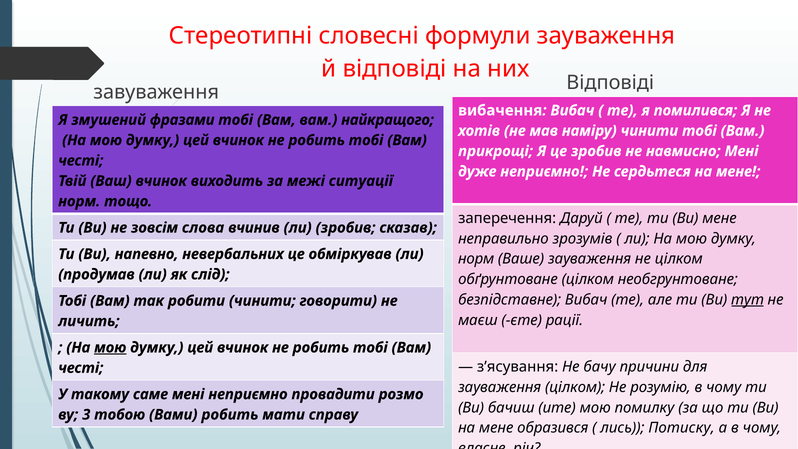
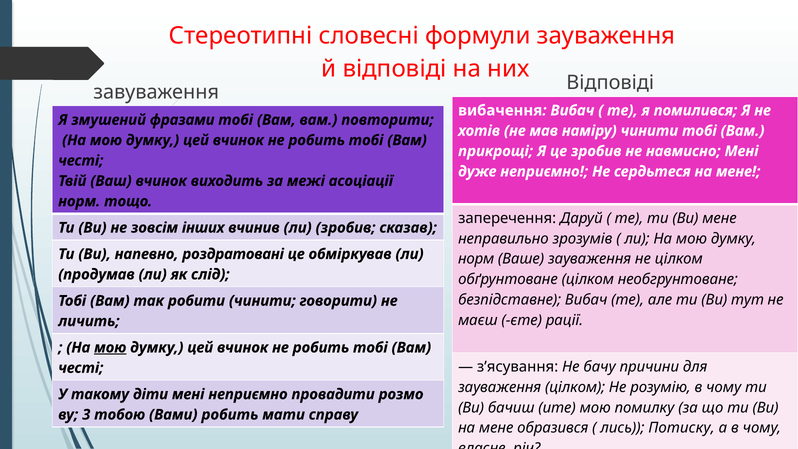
найкращого: найкращого -> повторити
ситуації: ситуації -> асоціації
слова: слова -> інших
невербальних: невербальних -> роздратовані
тут underline: present -> none
саме: саме -> діти
